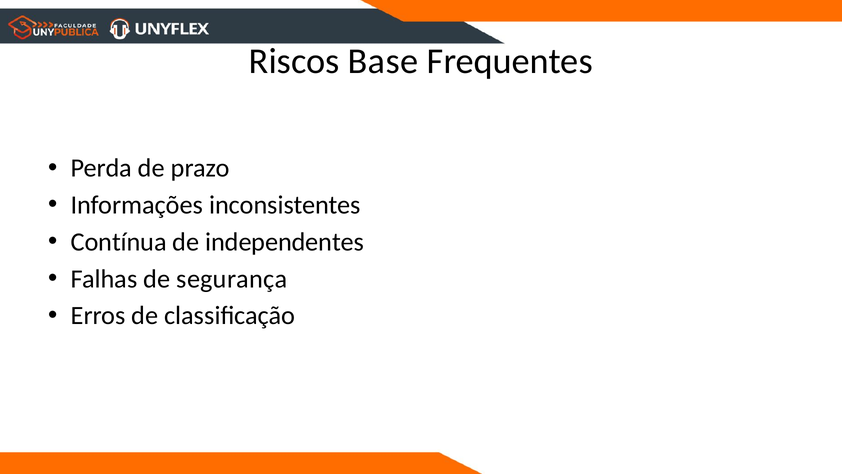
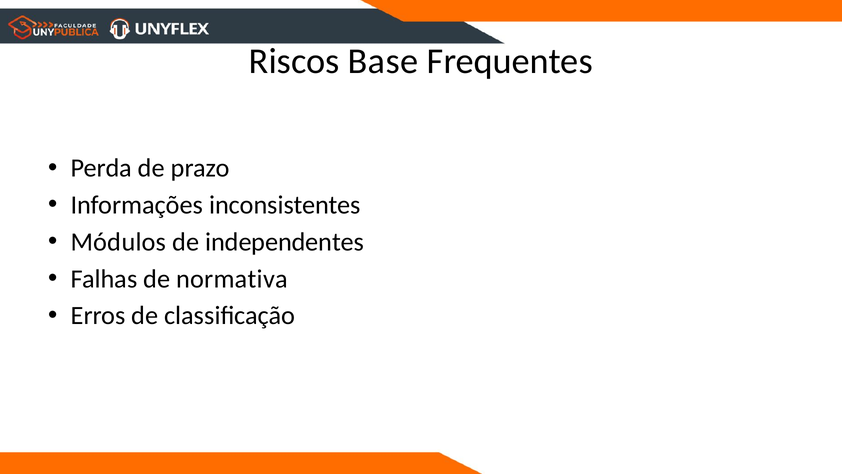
Contínua: Contínua -> Módulos
segurança: segurança -> normativa
